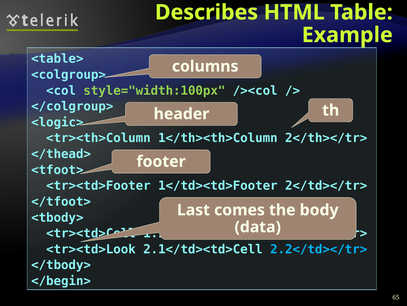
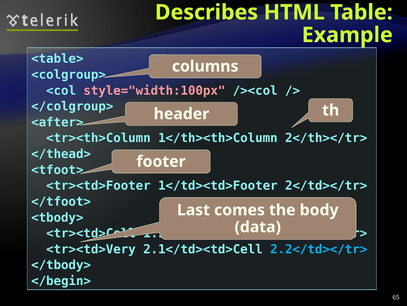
style="width:100px colour: light green -> pink
<logic>: <logic> -> <after>
<tr><td>Look: <tr><td>Look -> <tr><td>Very
